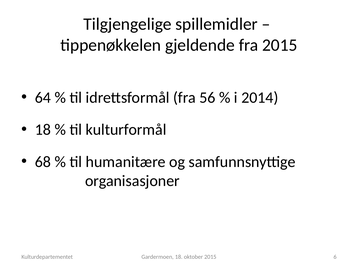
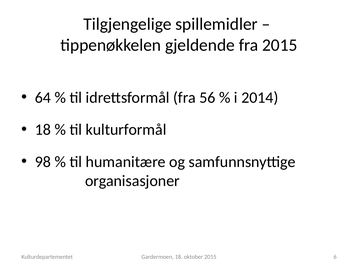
68: 68 -> 98
